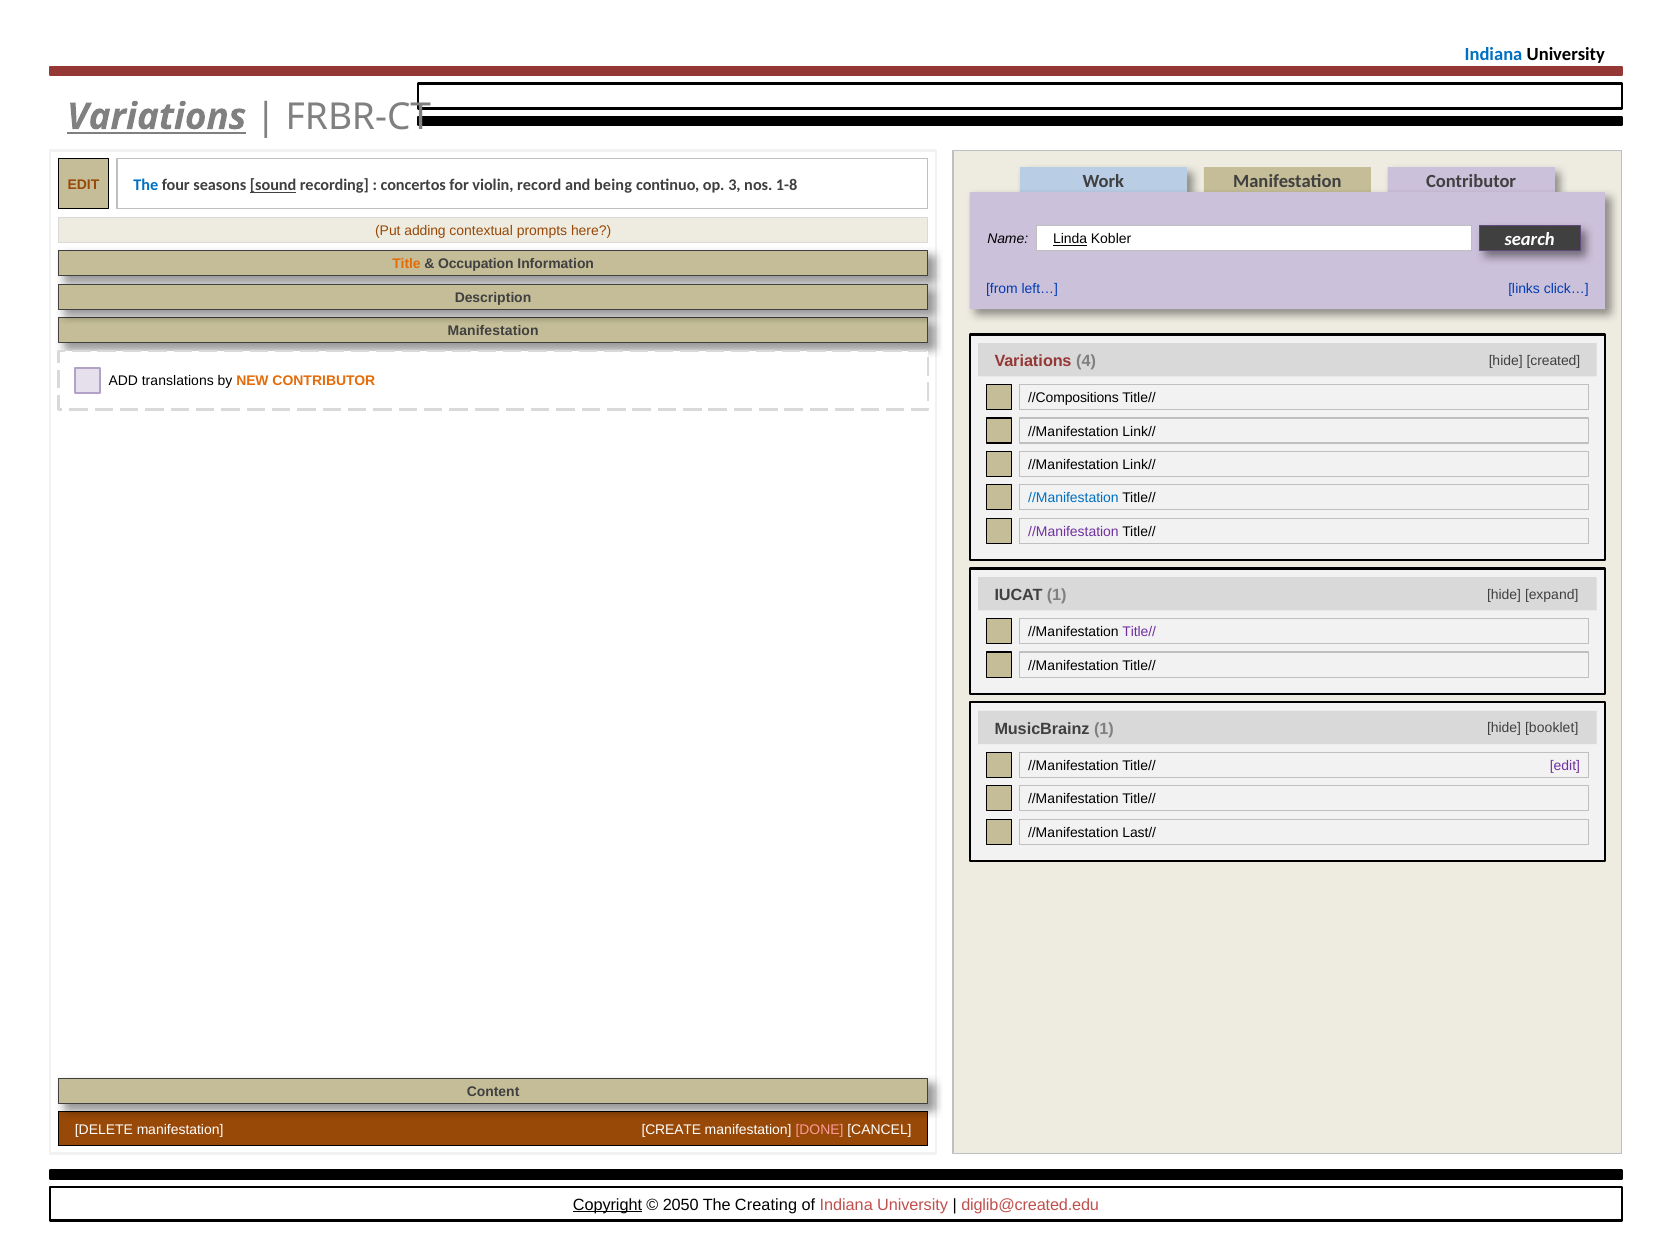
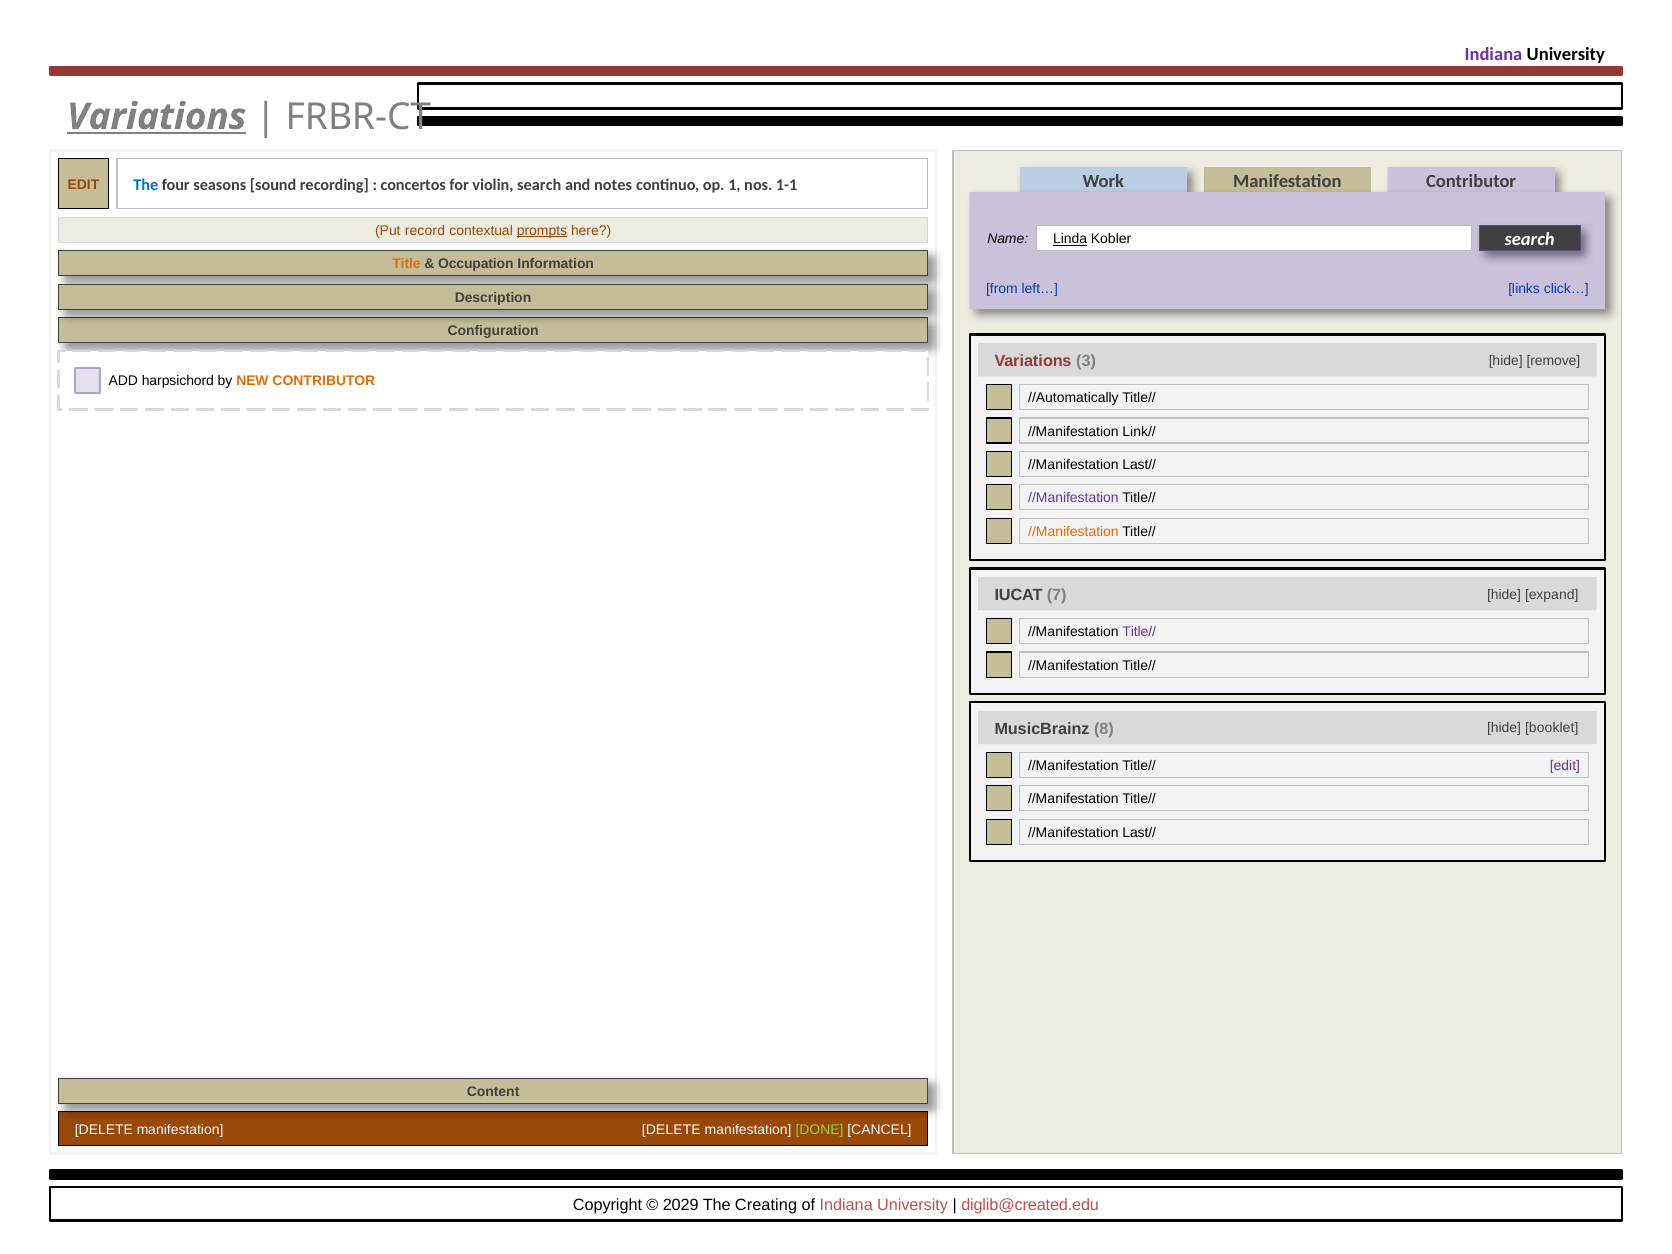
Indiana at (1493, 54) colour: blue -> purple
sound underline: present -> none
violin record: record -> search
being: being -> notes
3: 3 -> 1
1-8: 1-8 -> 1-1
adding: adding -> record
prompts underline: none -> present
Manifestation at (493, 331): Manifestation -> Configuration
4: 4 -> 3
created: created -> remove
translations: translations -> harpsichord
//Compositions: //Compositions -> //Automatically
Link// at (1139, 465): Link// -> Last//
//Manifestation at (1073, 498) colour: blue -> purple
//Manifestation at (1073, 532) colour: purple -> orange
IUCAT 1: 1 -> 7
MusicBrainz 1: 1 -> 8
manifestation CREATE: CREATE -> DELETE
DONE colour: pink -> light green
Copyright underline: present -> none
2050: 2050 -> 2029
